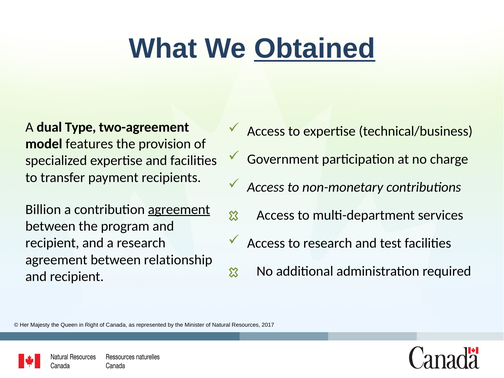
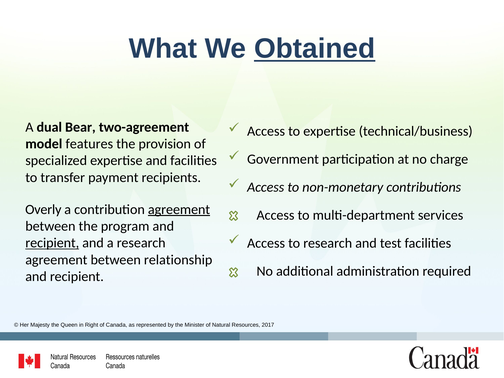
Type: Type -> Bear
Billion: Billion -> Overly
recipient at (52, 243) underline: none -> present
